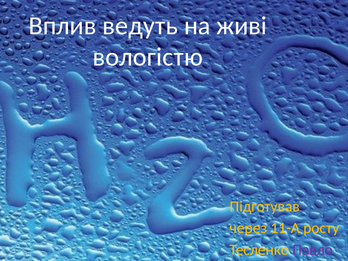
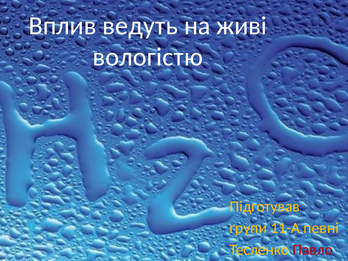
через: через -> групи
росту: росту -> певні
Павло colour: purple -> red
